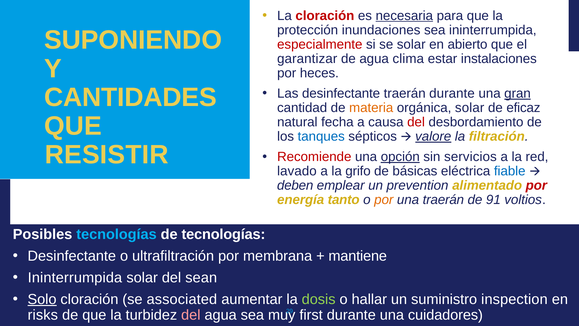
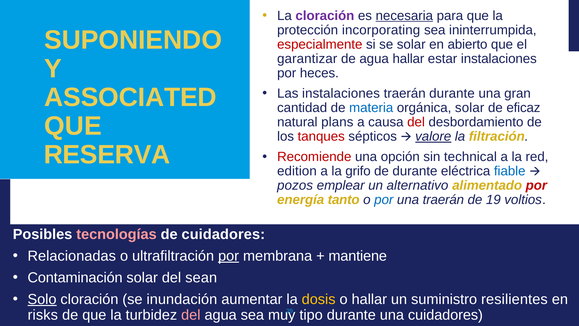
cloración at (325, 16) colour: red -> purple
inundaciones: inundaciones -> incorporating
agua clima: clima -> hallar
CANTIDADES: CANTIDADES -> ASSOCIATED
Las desinfectante: desinfectante -> instalaciones
gran underline: present -> none
materia colour: orange -> blue
fecha: fecha -> plans
tanques colour: blue -> red
RESISTIR: RESISTIR -> RESERVA
opción underline: present -> none
servicios: servicios -> technical
lavado: lavado -> edition
de básicas: básicas -> durante
deben: deben -> pozos
prevention: prevention -> alternativo
por at (384, 200) colour: orange -> blue
91: 91 -> 19
tecnologías at (116, 234) colour: light blue -> pink
de tecnologías: tecnologías -> cuidadores
Desinfectante at (72, 256): Desinfectante -> Relacionadas
por at (229, 256) underline: none -> present
Ininterrumpida at (75, 277): Ininterrumpida -> Contaminación
associated: associated -> inundación
dosis colour: light green -> yellow
inspection: inspection -> resilientes
first: first -> tipo
